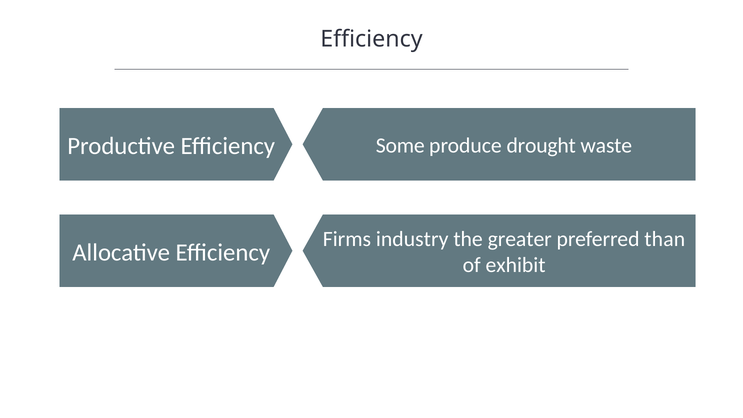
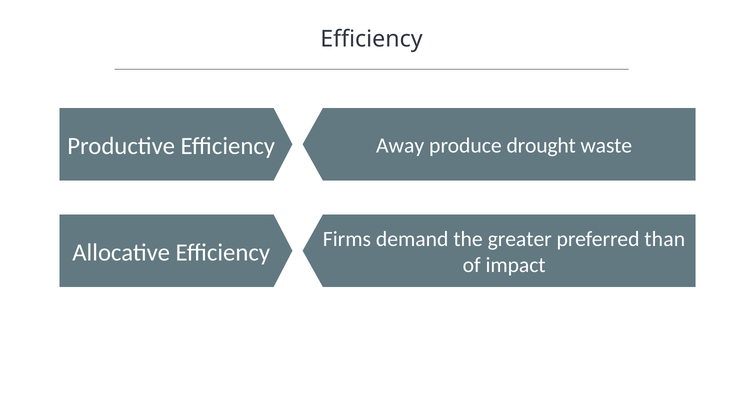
Some: Some -> Away
industry: industry -> demand
exhibit: exhibit -> impact
